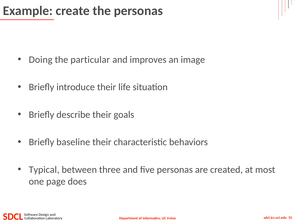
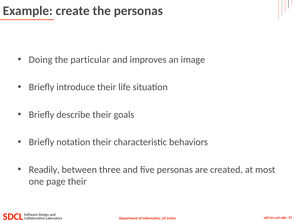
baseline: baseline -> notation
Typical: Typical -> Readily
page does: does -> their
